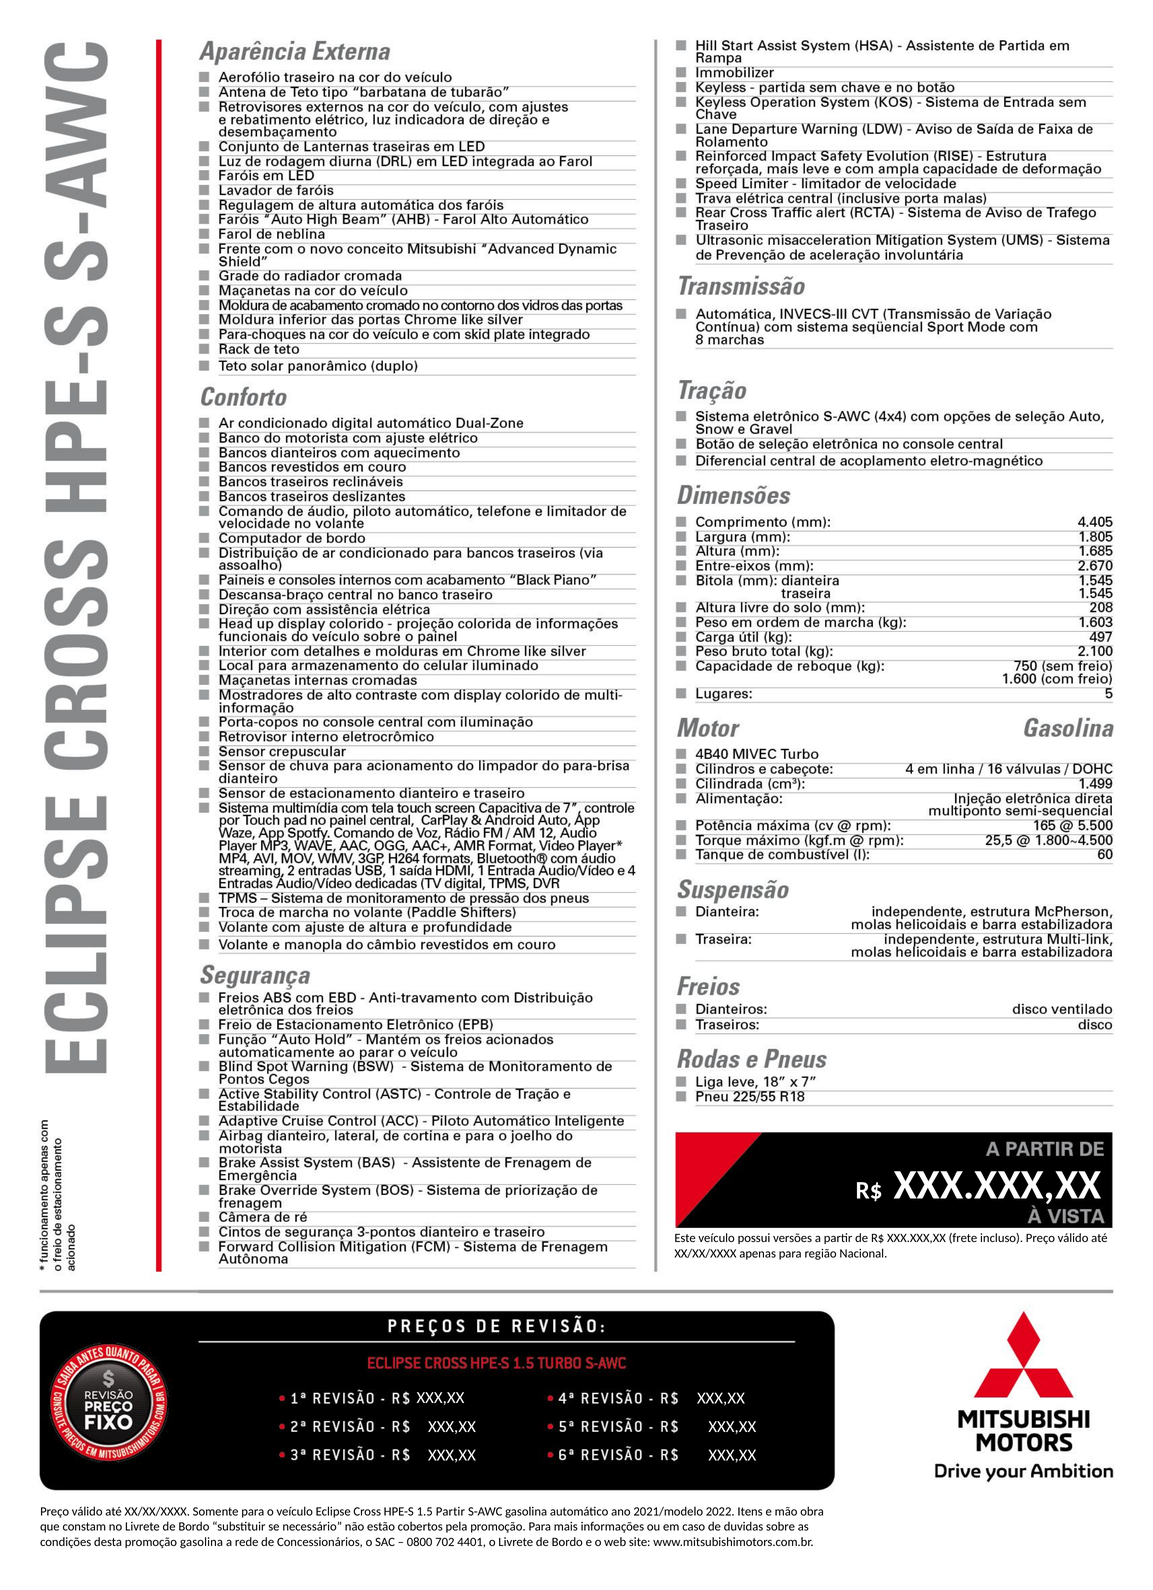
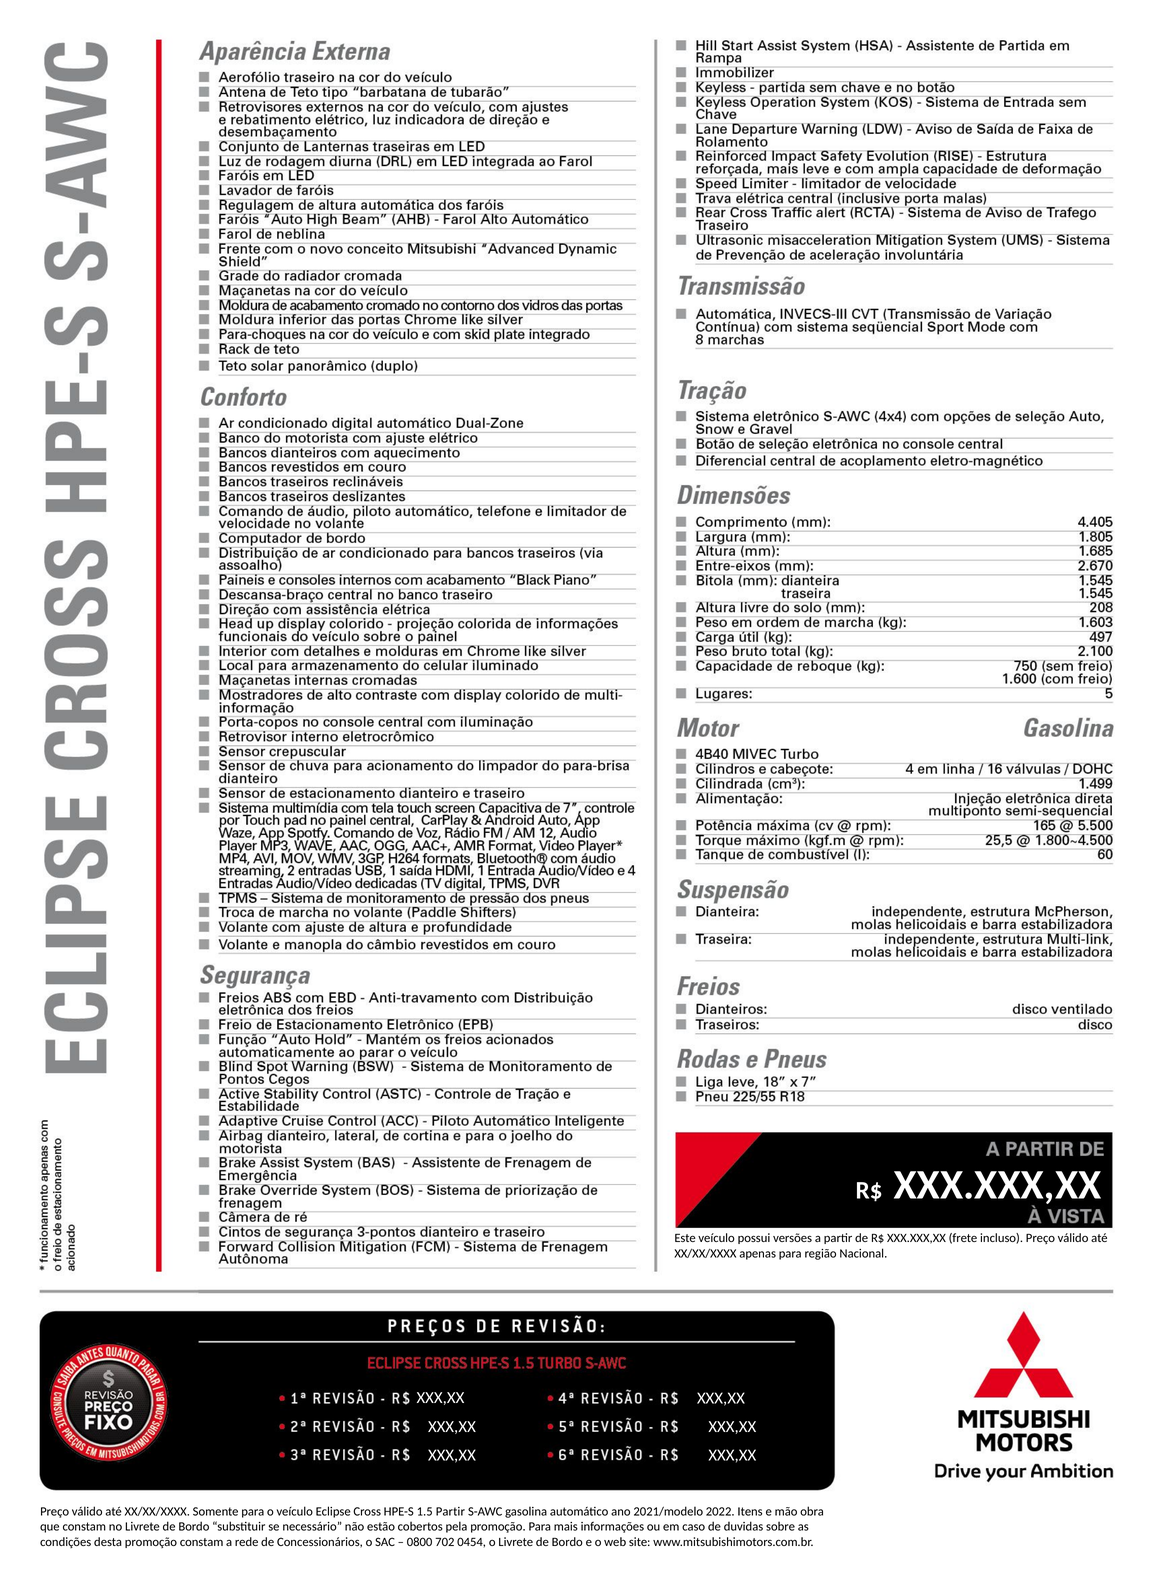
promoção gasolina: gasolina -> constam
4401: 4401 -> 0454
